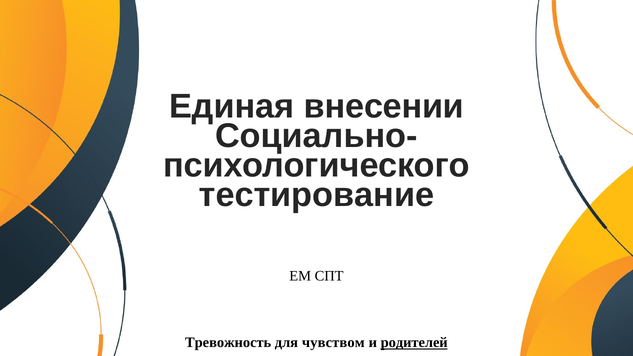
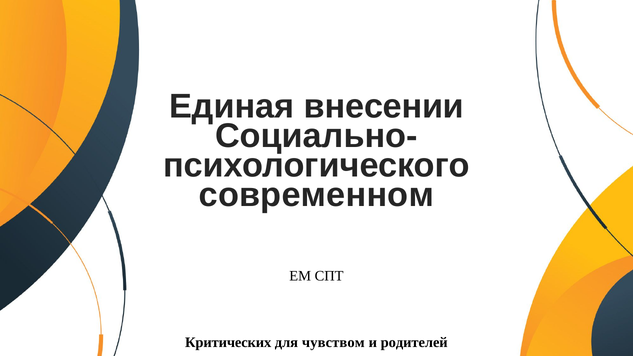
тестирование: тестирование -> современном
Тревожность: Тревожность -> Критических
родителей underline: present -> none
